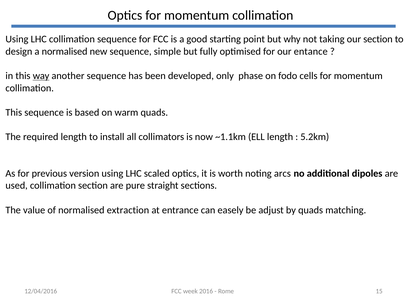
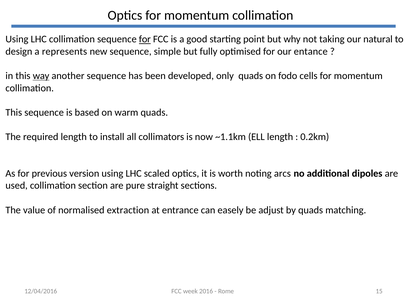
for at (145, 39) underline: none -> present
our section: section -> natural
a normalised: normalised -> represents
only phase: phase -> quads
5.2km: 5.2km -> 0.2km
